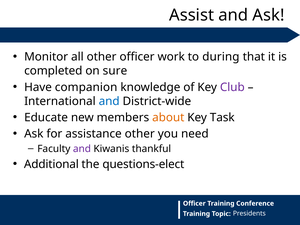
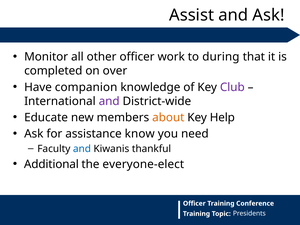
sure: sure -> over
and at (109, 101) colour: blue -> purple
Task: Task -> Help
assistance other: other -> know
and at (82, 149) colour: purple -> blue
questions-elect: questions-elect -> everyone-elect
